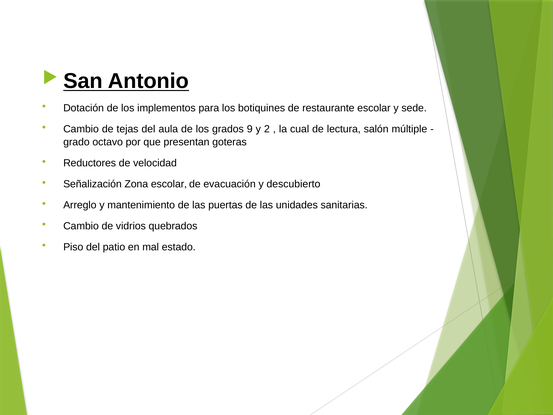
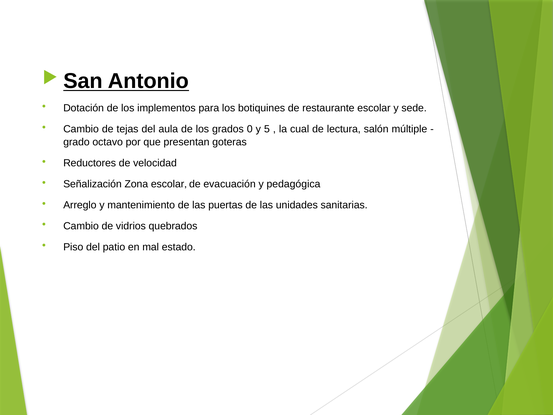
9: 9 -> 0
2: 2 -> 5
descubierto: descubierto -> pedagógica
